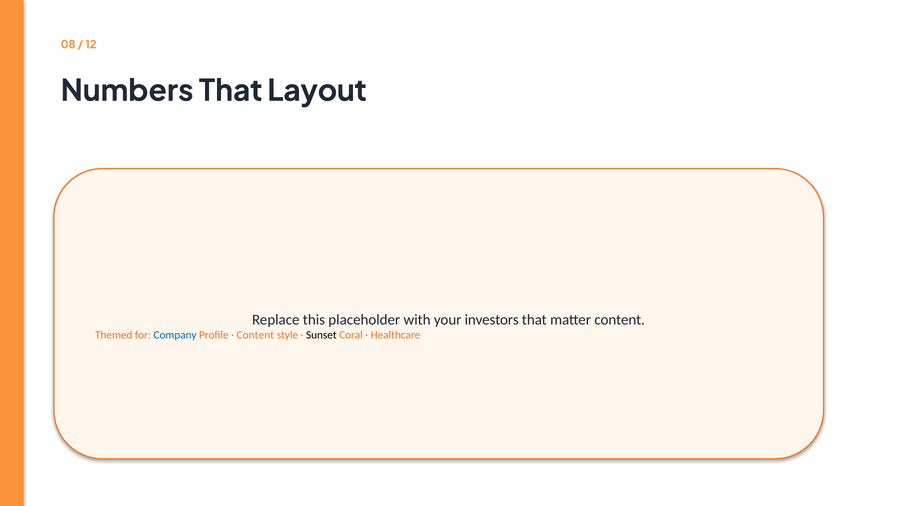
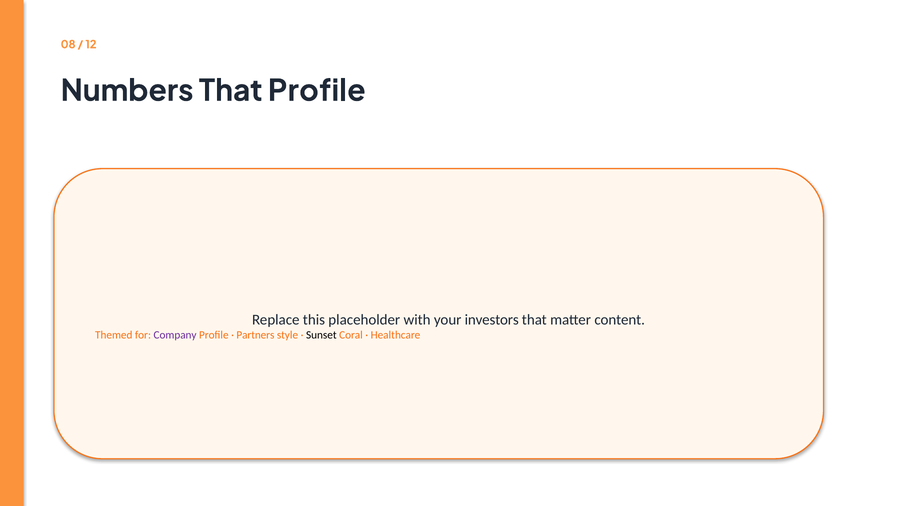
That Layout: Layout -> Profile
Company colour: blue -> purple
Content at (255, 335): Content -> Partners
